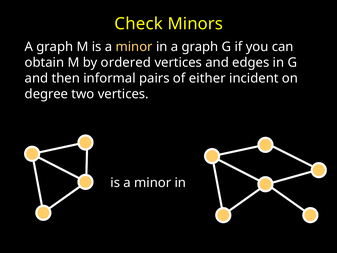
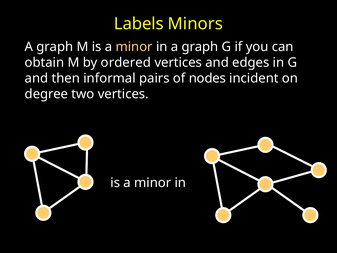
Check: Check -> Labels
either: either -> nodes
